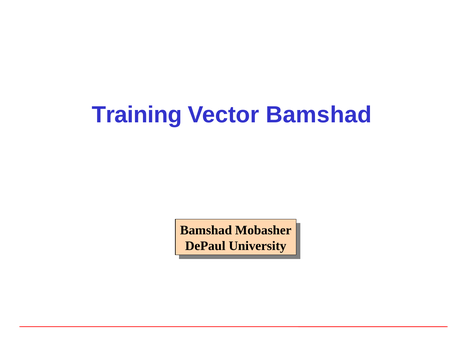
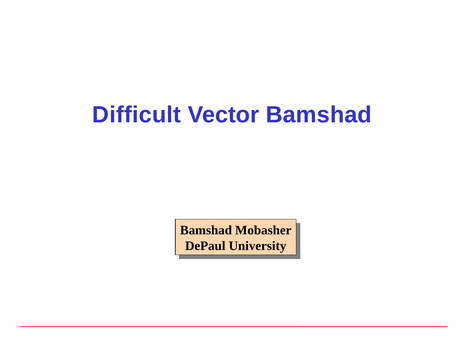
Training: Training -> Difficult
